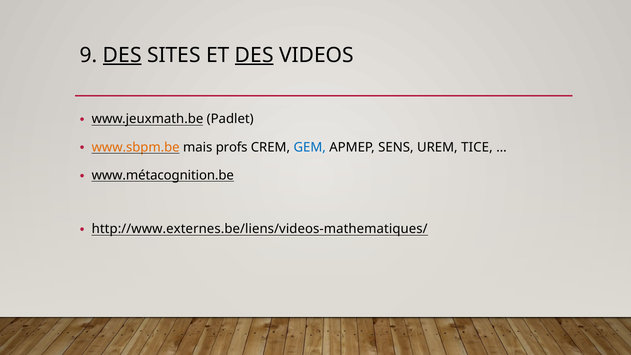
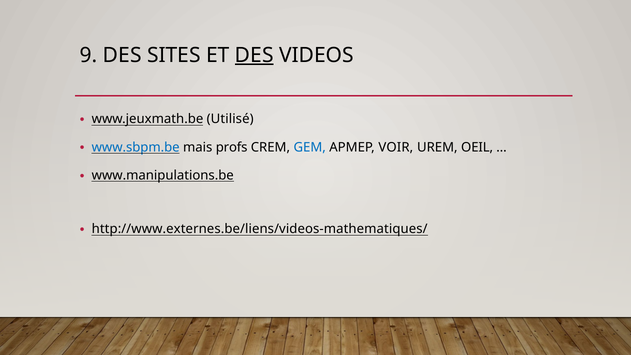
DES at (122, 55) underline: present -> none
Padlet: Padlet -> Utilisé
www.sbpm.be colour: orange -> blue
SENS: SENS -> VOIR
TICE: TICE -> OEIL
www.métacognition.be: www.métacognition.be -> www.manipulations.be
